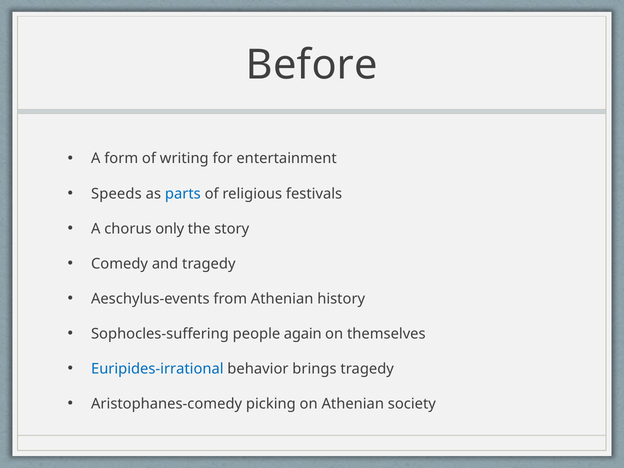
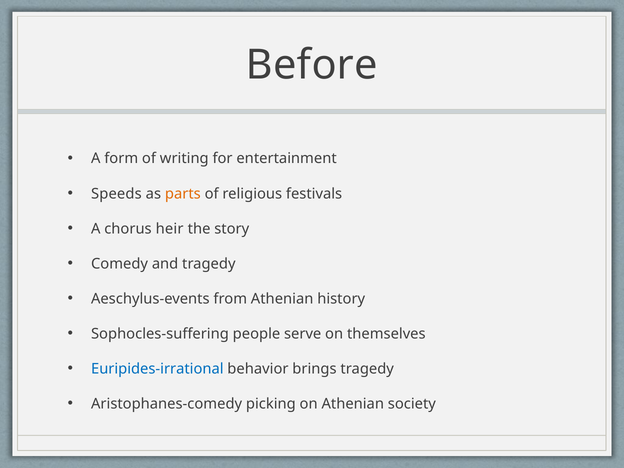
parts colour: blue -> orange
only: only -> heir
again: again -> serve
